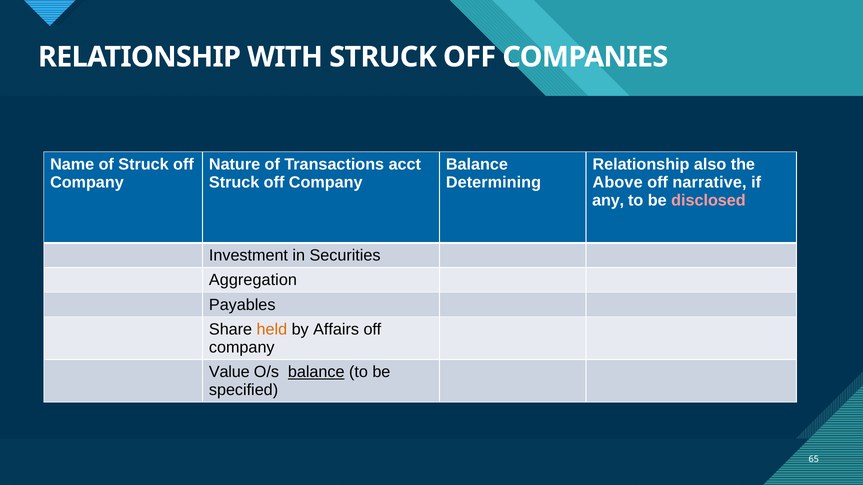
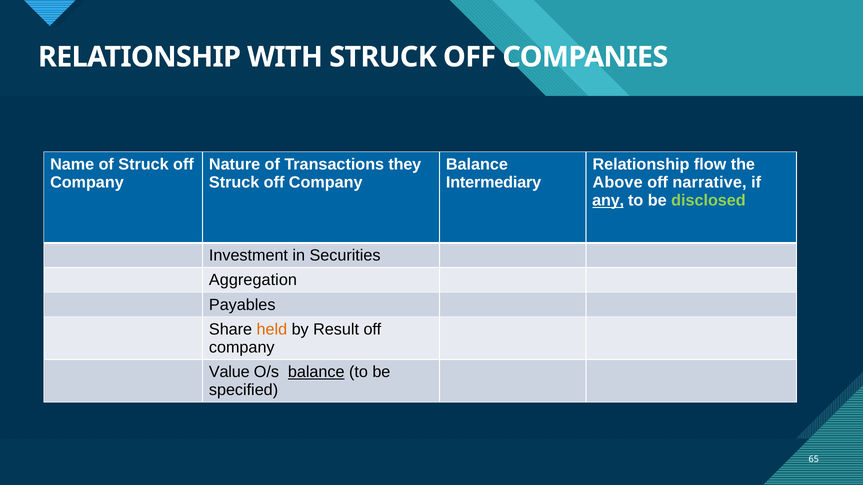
acct: acct -> they
also: also -> flow
Determining: Determining -> Intermediary
any underline: none -> present
disclosed colour: pink -> light green
Affairs: Affairs -> Result
